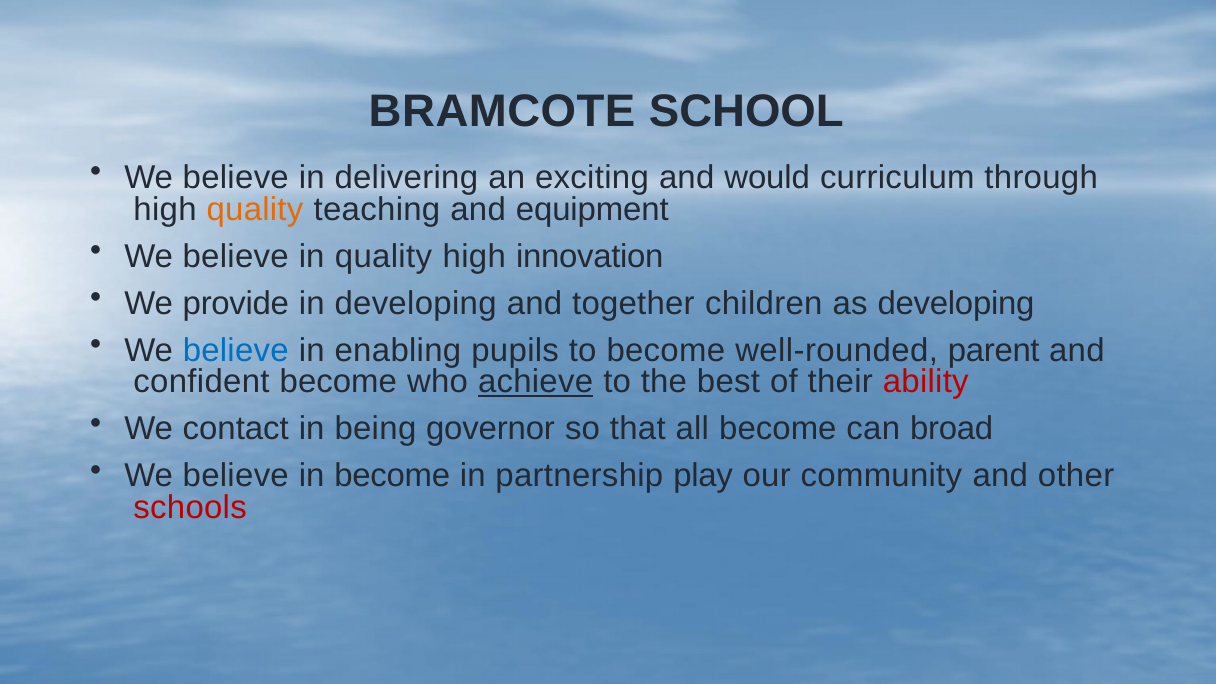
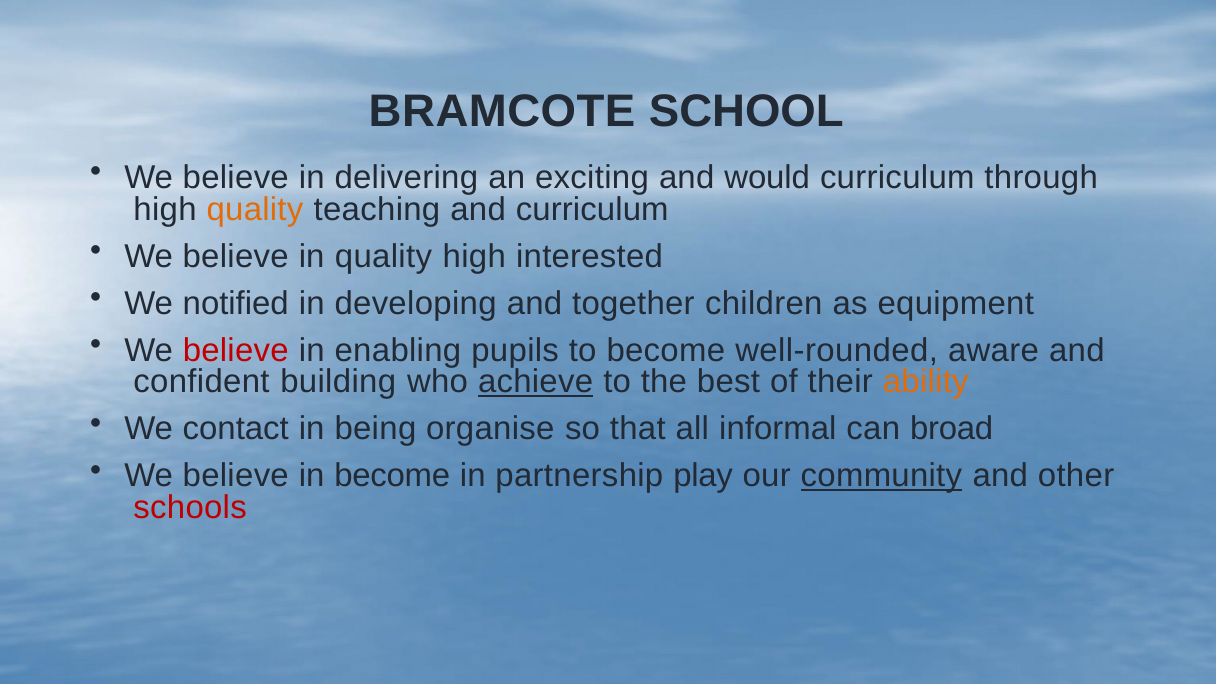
and equipment: equipment -> curriculum
innovation: innovation -> interested
provide: provide -> notified
as developing: developing -> equipment
believe at (236, 350) colour: blue -> red
parent: parent -> aware
confident become: become -> building
ability colour: red -> orange
governor: governor -> organise
all become: become -> informal
community underline: none -> present
